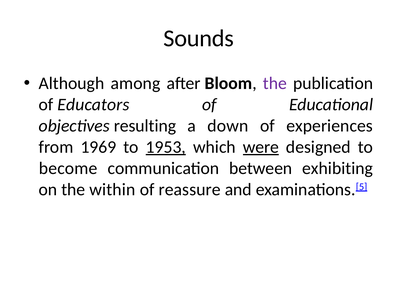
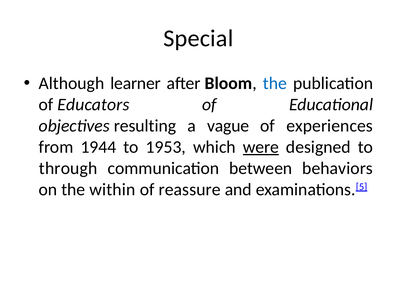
Sounds: Sounds -> Special
among: among -> learner
the at (275, 83) colour: purple -> blue
down: down -> vague
1969: 1969 -> 1944
1953 underline: present -> none
become: become -> through
exhibiting: exhibiting -> behaviors
